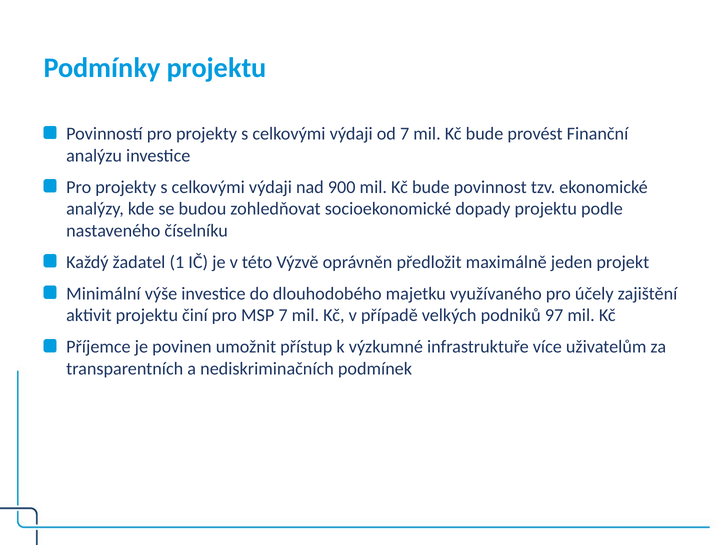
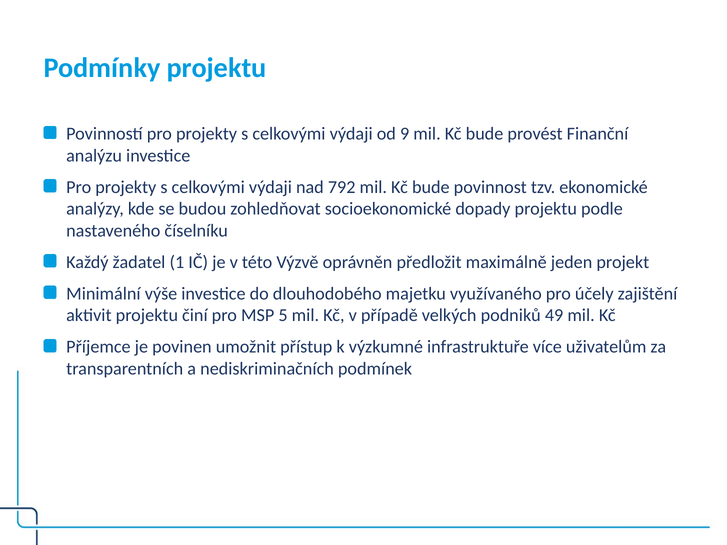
od 7: 7 -> 9
900: 900 -> 792
MSP 7: 7 -> 5
97: 97 -> 49
